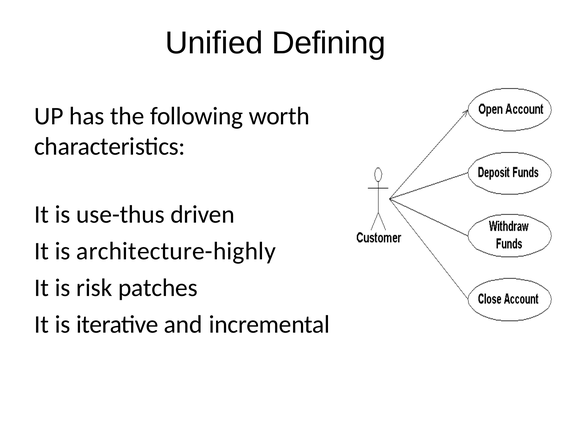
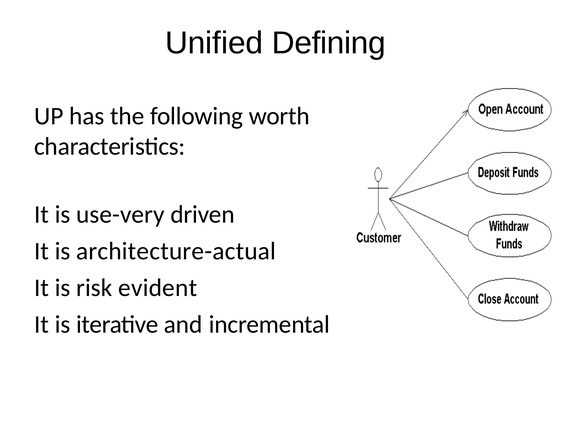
use-thus: use-thus -> use-very
architecture-highly: architecture-highly -> architecture-actual
patches: patches -> evident
